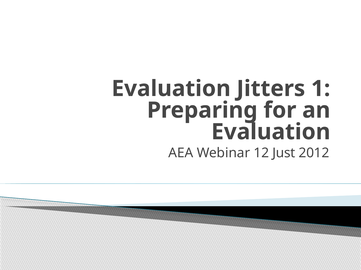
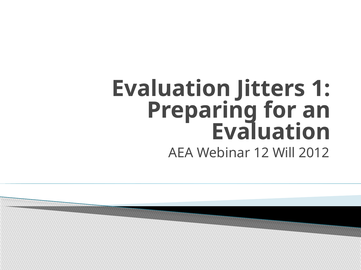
Just: Just -> Will
